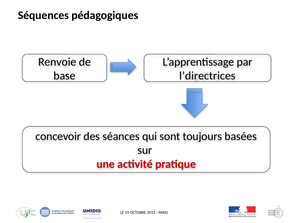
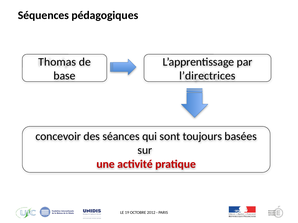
Renvoie: Renvoie -> Thomas
